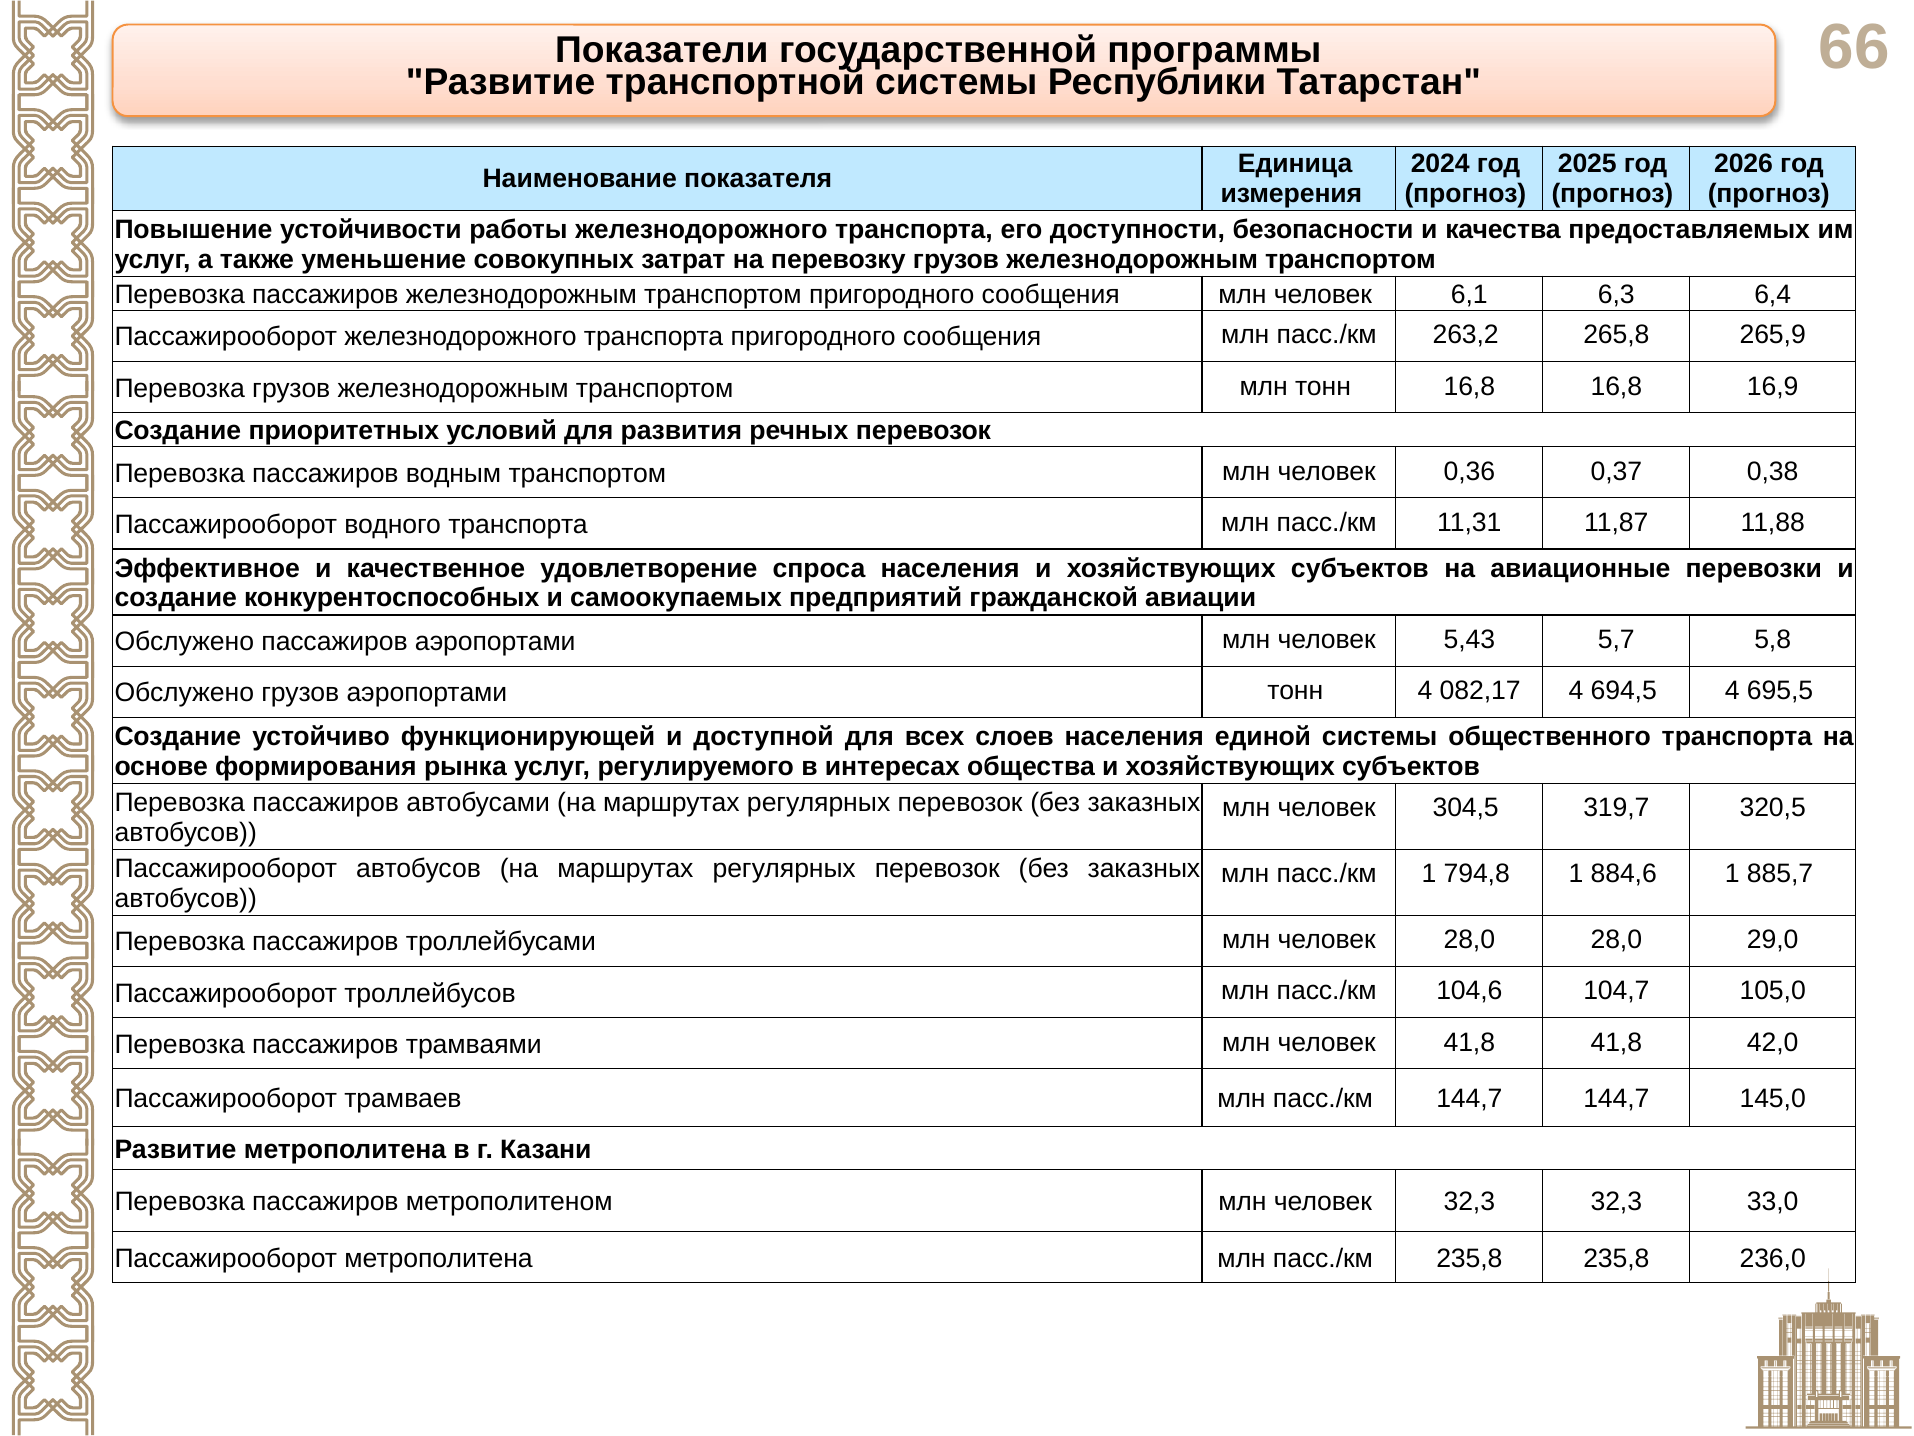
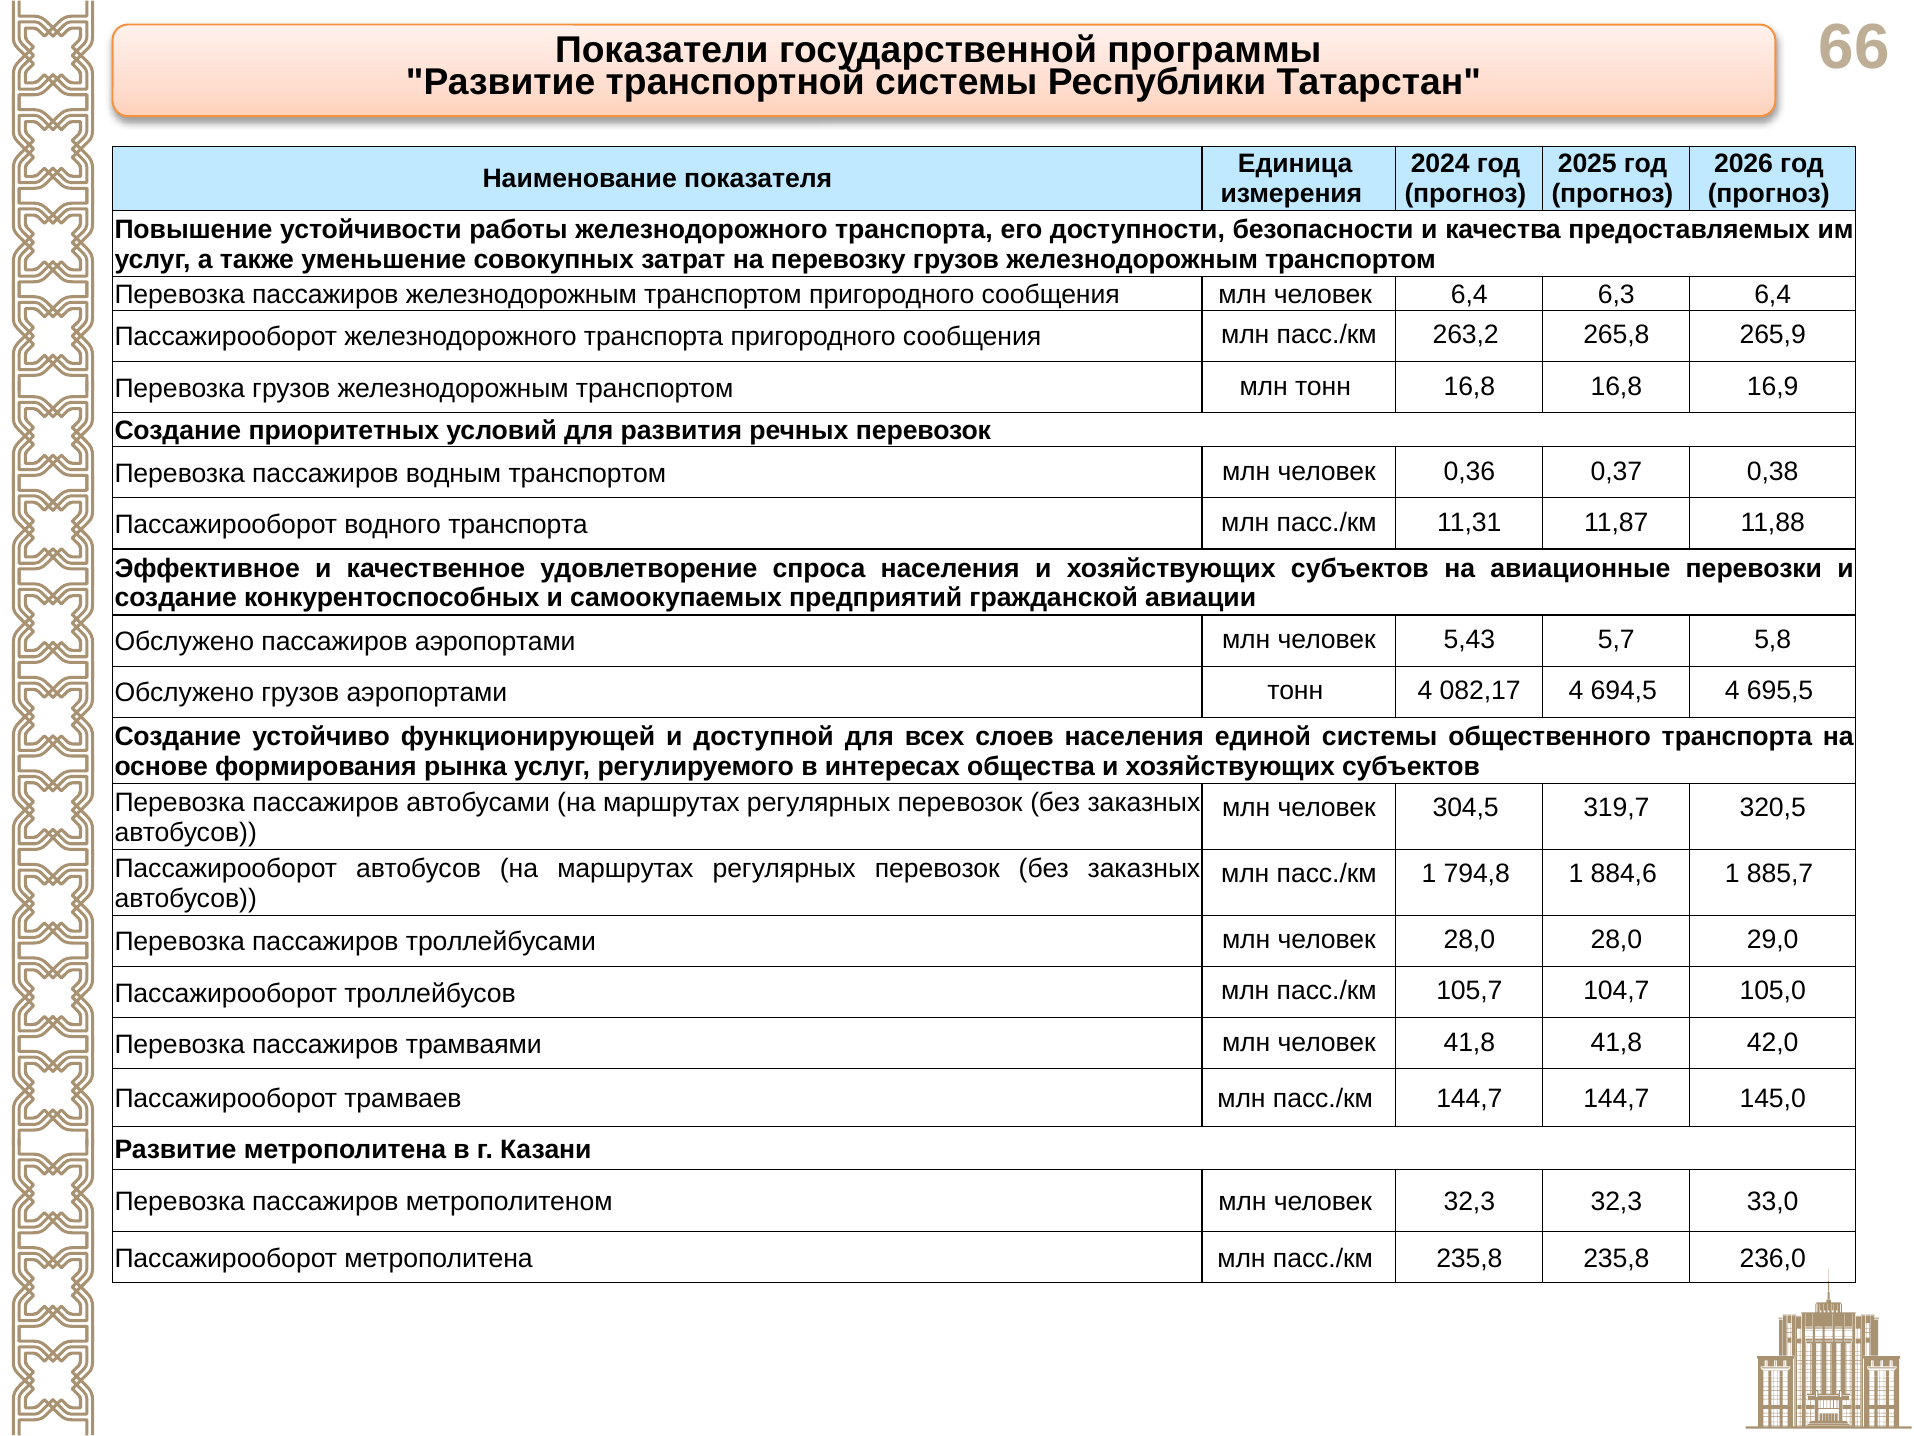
человек 6,1: 6,1 -> 6,4
104,6: 104,6 -> 105,7
